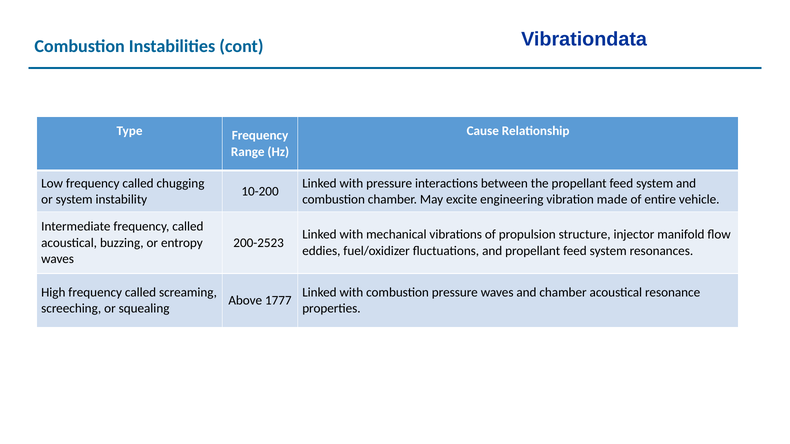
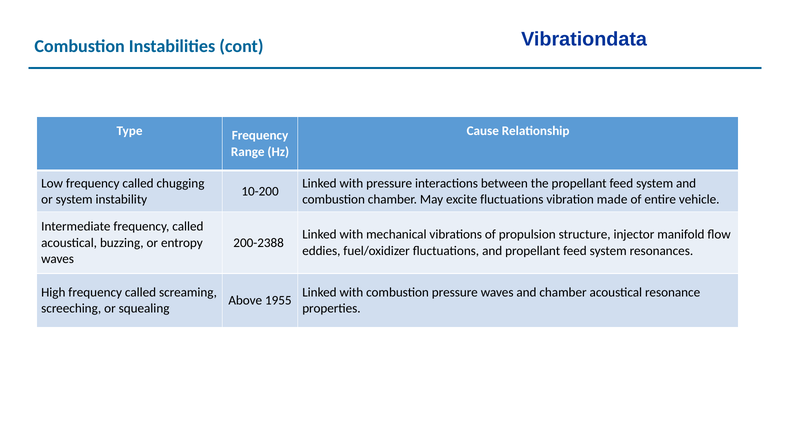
excite engineering: engineering -> fluctuations
200-2523: 200-2523 -> 200-2388
1777: 1777 -> 1955
